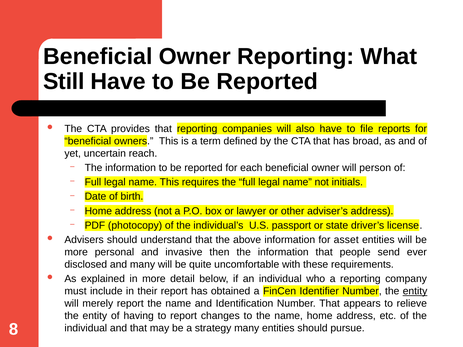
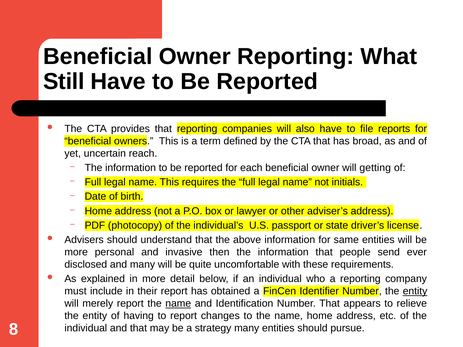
person: person -> getting
asset: asset -> same
name at (178, 304) underline: none -> present
